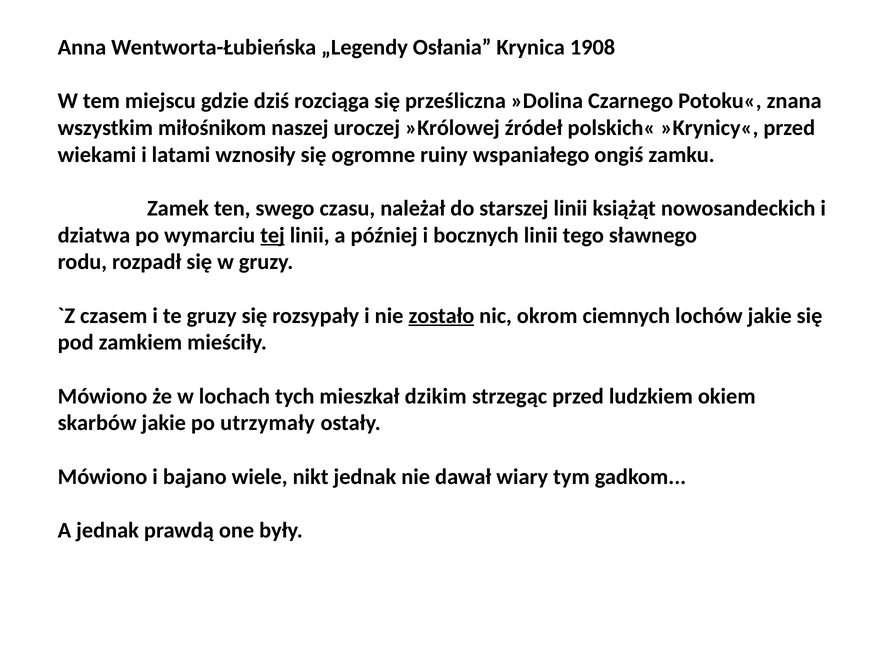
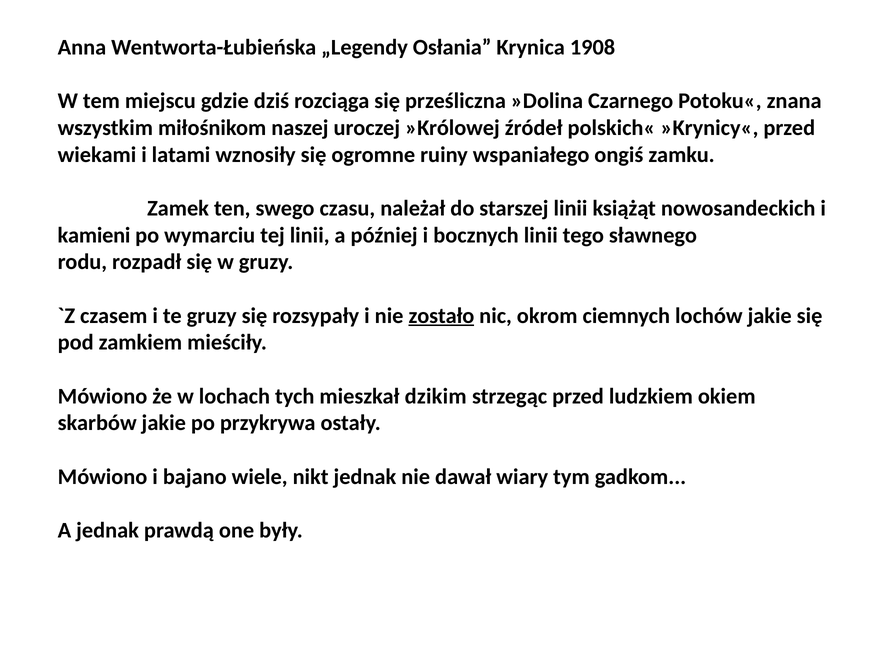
dziatwa: dziatwa -> kamieni
tej underline: present -> none
utrzymały: utrzymały -> przykrywa
